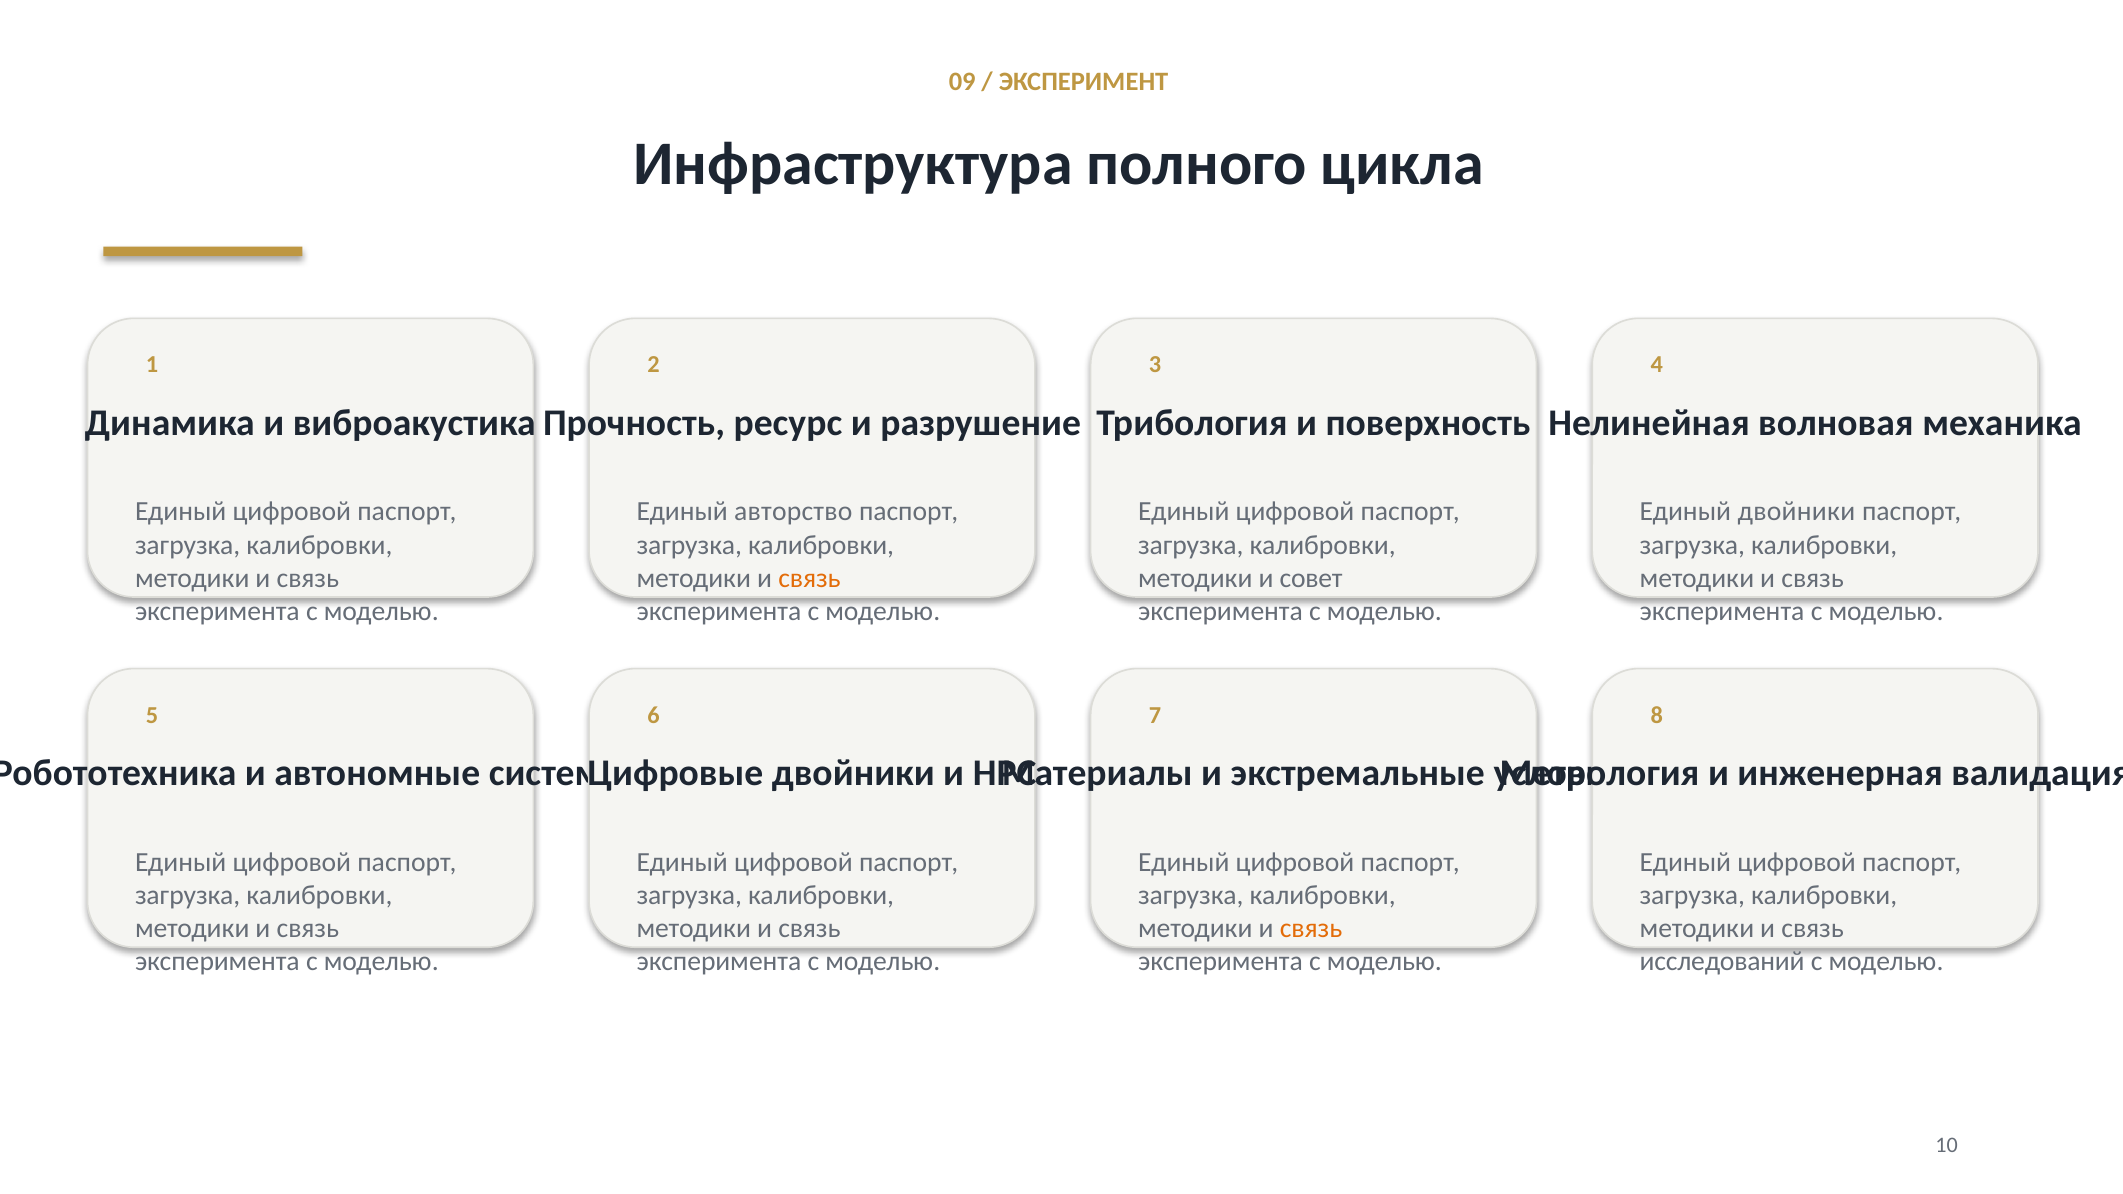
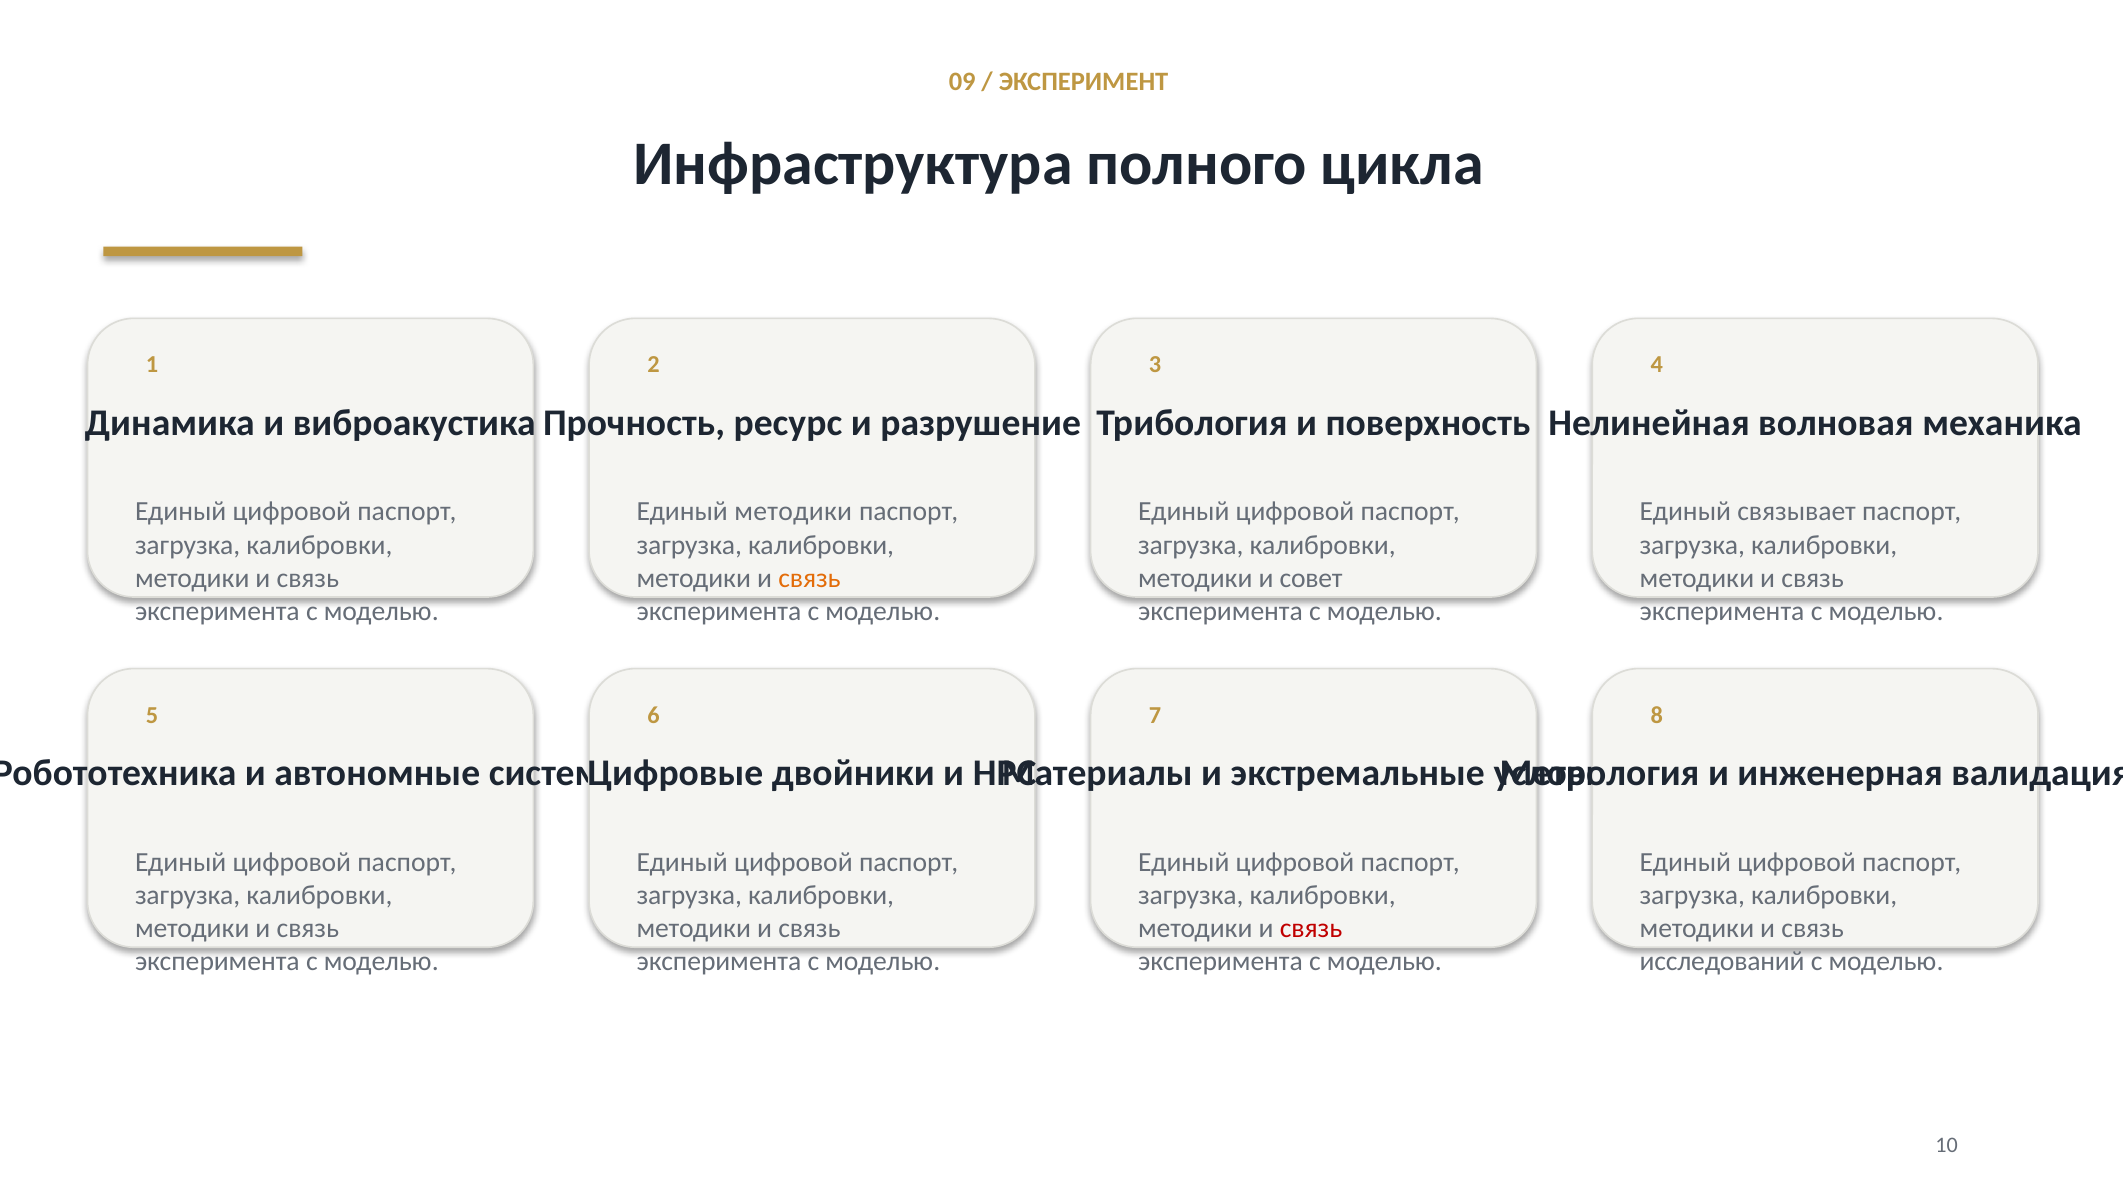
Единый авторство: авторство -> методики
Единый двойники: двойники -> связывает
связь at (1311, 929) colour: orange -> red
